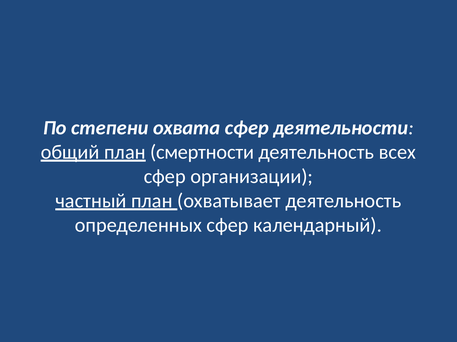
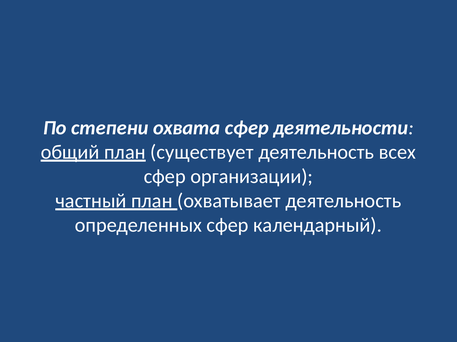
смертности: смертности -> существует
